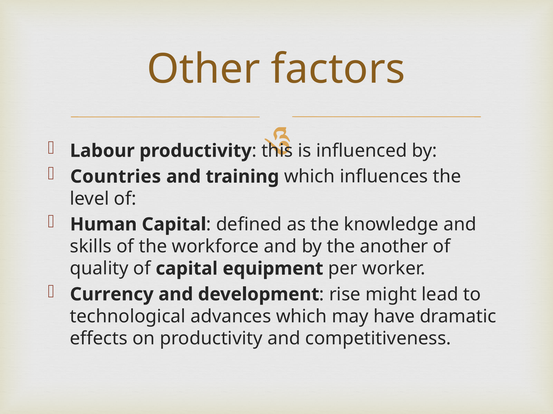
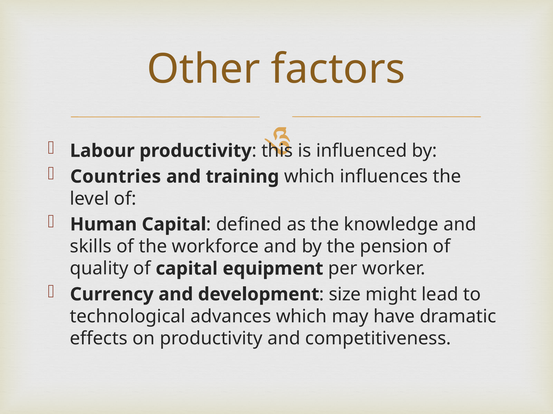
another: another -> pension
rise: rise -> size
